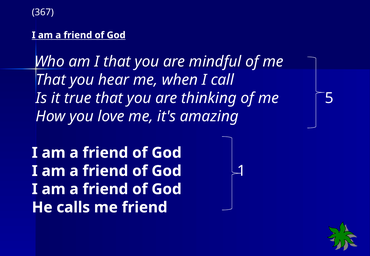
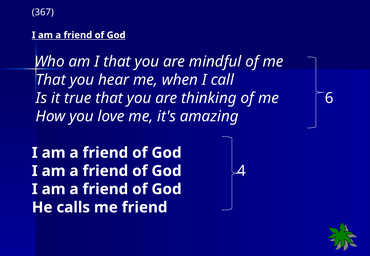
5: 5 -> 6
1: 1 -> 4
